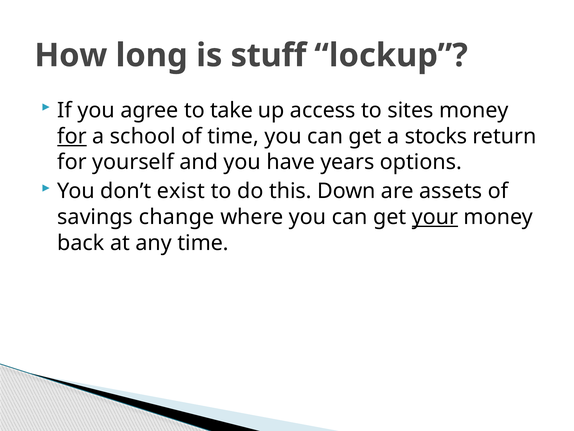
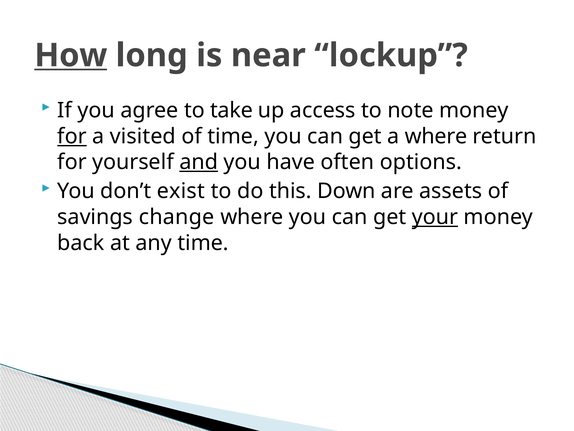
How underline: none -> present
stuff: stuff -> near
sites: sites -> note
school: school -> visited
a stocks: stocks -> where
and underline: none -> present
years: years -> often
